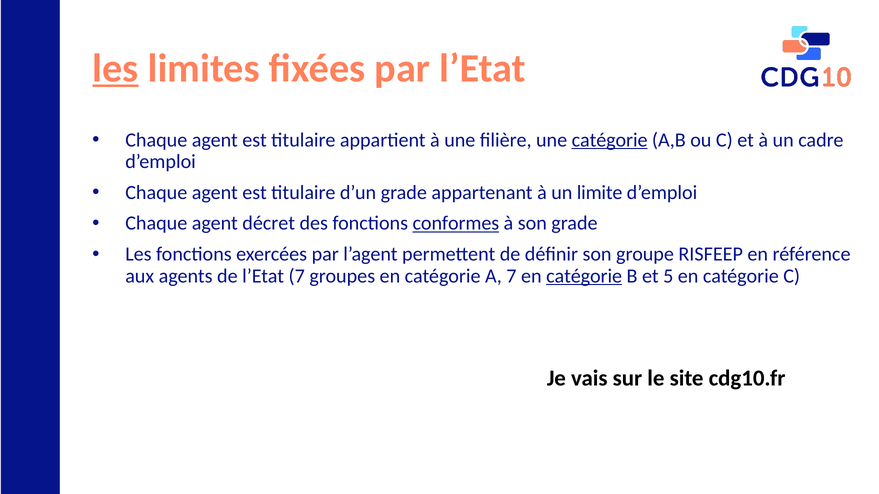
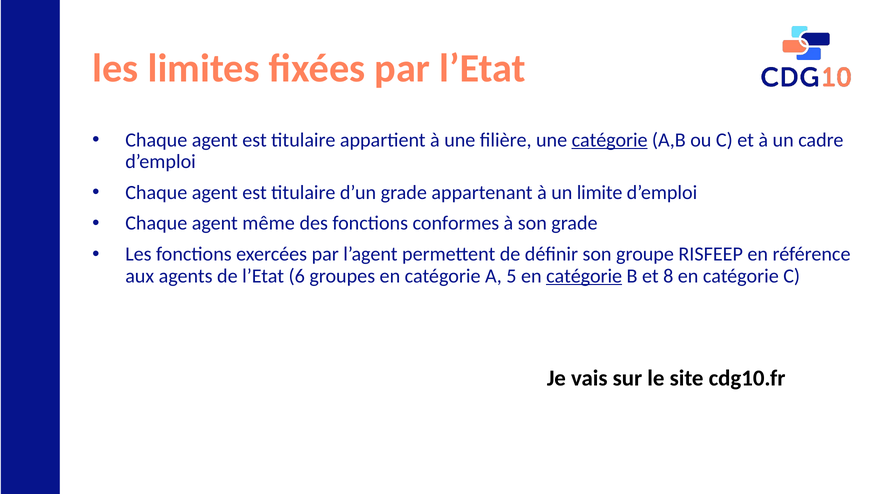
les at (115, 69) underline: present -> none
décret: décret -> même
conformes underline: present -> none
l’Etat 7: 7 -> 6
A 7: 7 -> 5
5: 5 -> 8
